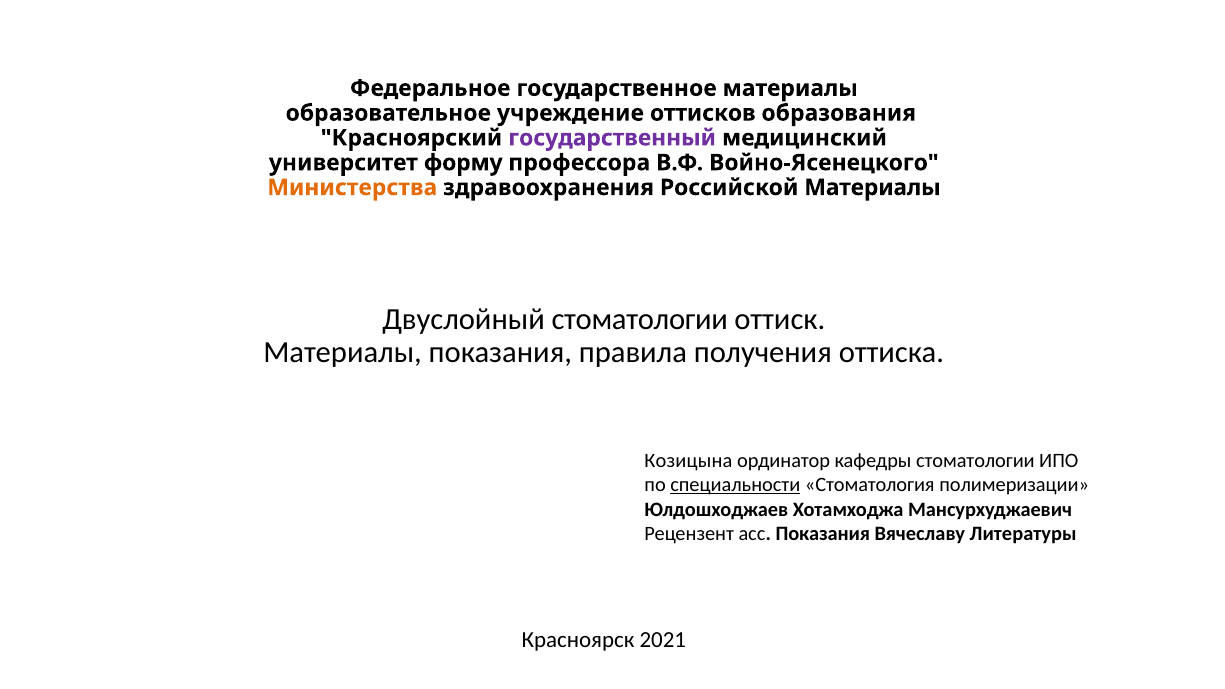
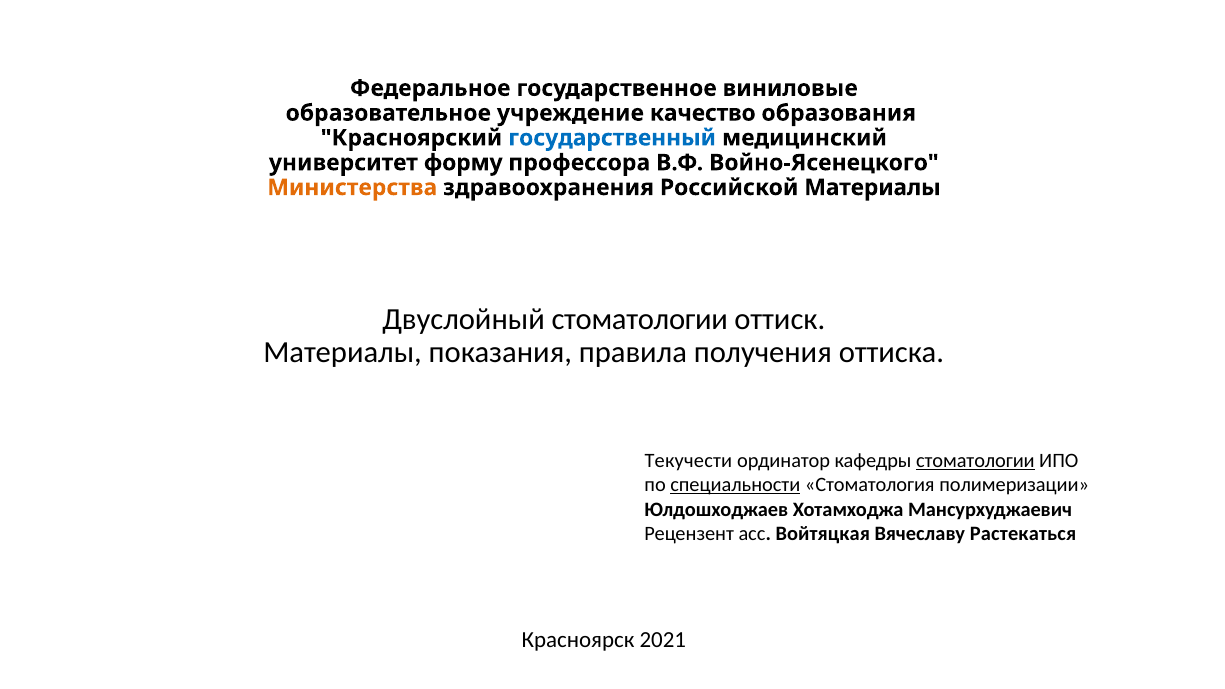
государственное материалы: материалы -> виниловые
оттисков: оттисков -> качество
государственный colour: purple -> blue
Козицына: Козицына -> Текучести
стоматологии at (975, 461) underline: none -> present
асс Показания: Показания -> Войтяцкая
Литературы: Литературы -> Растекаться
